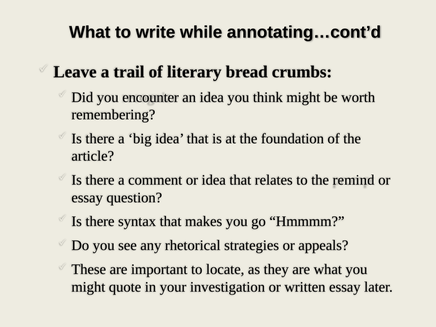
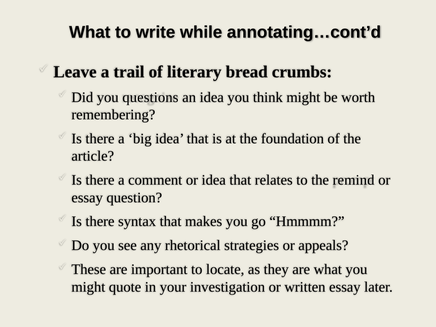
encounter: encounter -> questions
